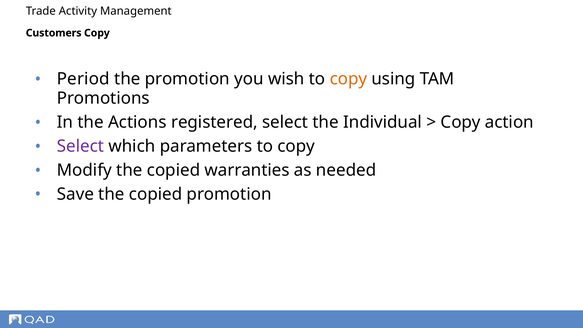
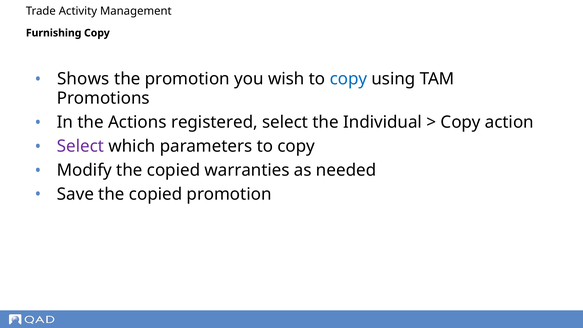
Customers: Customers -> Furnishing
Period: Period -> Shows
copy at (348, 79) colour: orange -> blue
